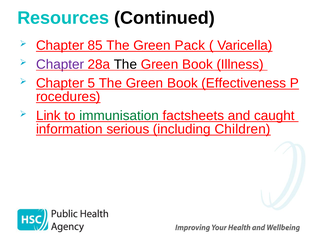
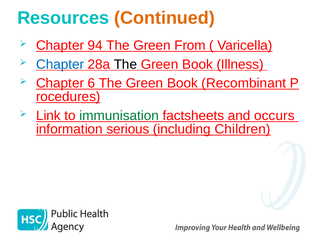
Continued colour: black -> orange
85: 85 -> 94
Pack: Pack -> From
Chapter at (60, 64) colour: purple -> blue
5: 5 -> 6
Effectiveness: Effectiveness -> Recombinant
caught: caught -> occurs
